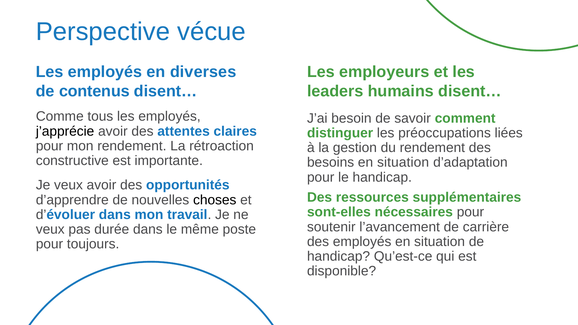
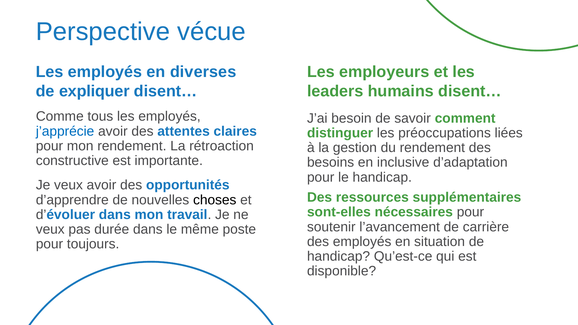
contenus: contenus -> expliquer
j’apprécie colour: black -> blue
besoins en situation: situation -> inclusive
